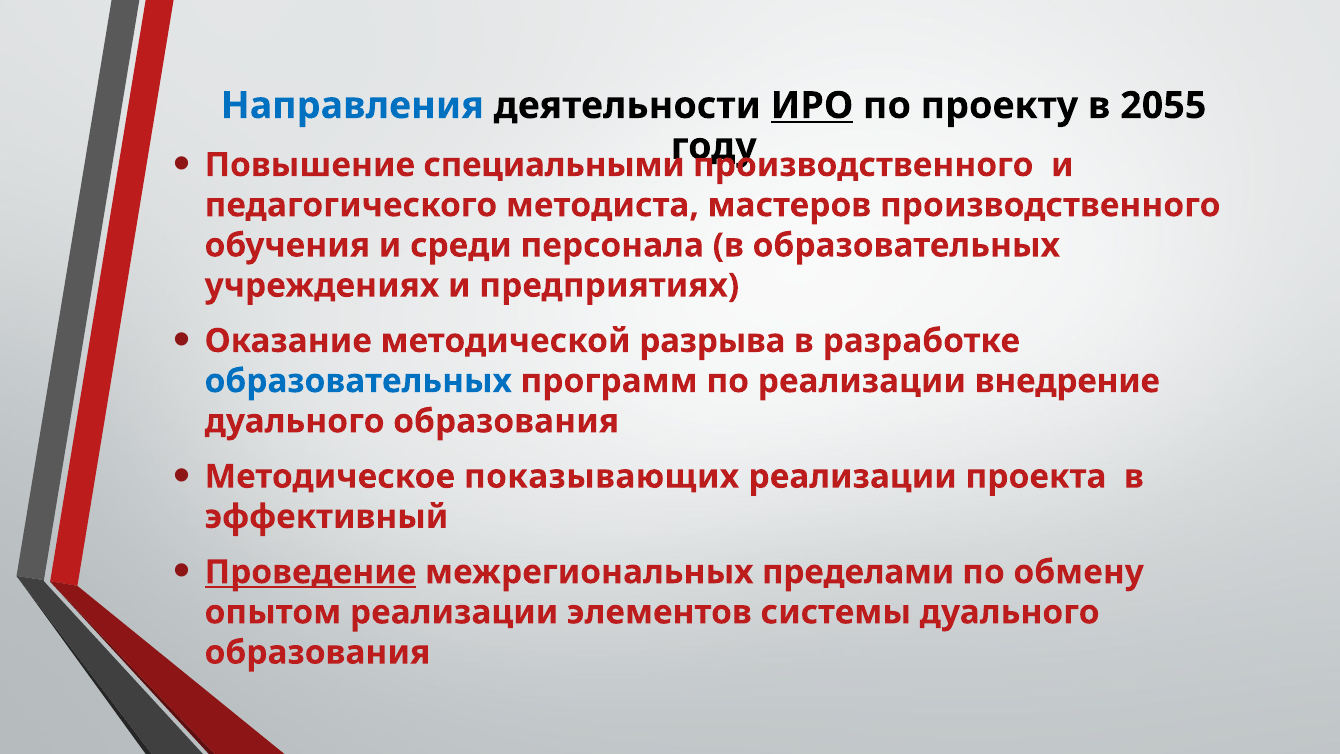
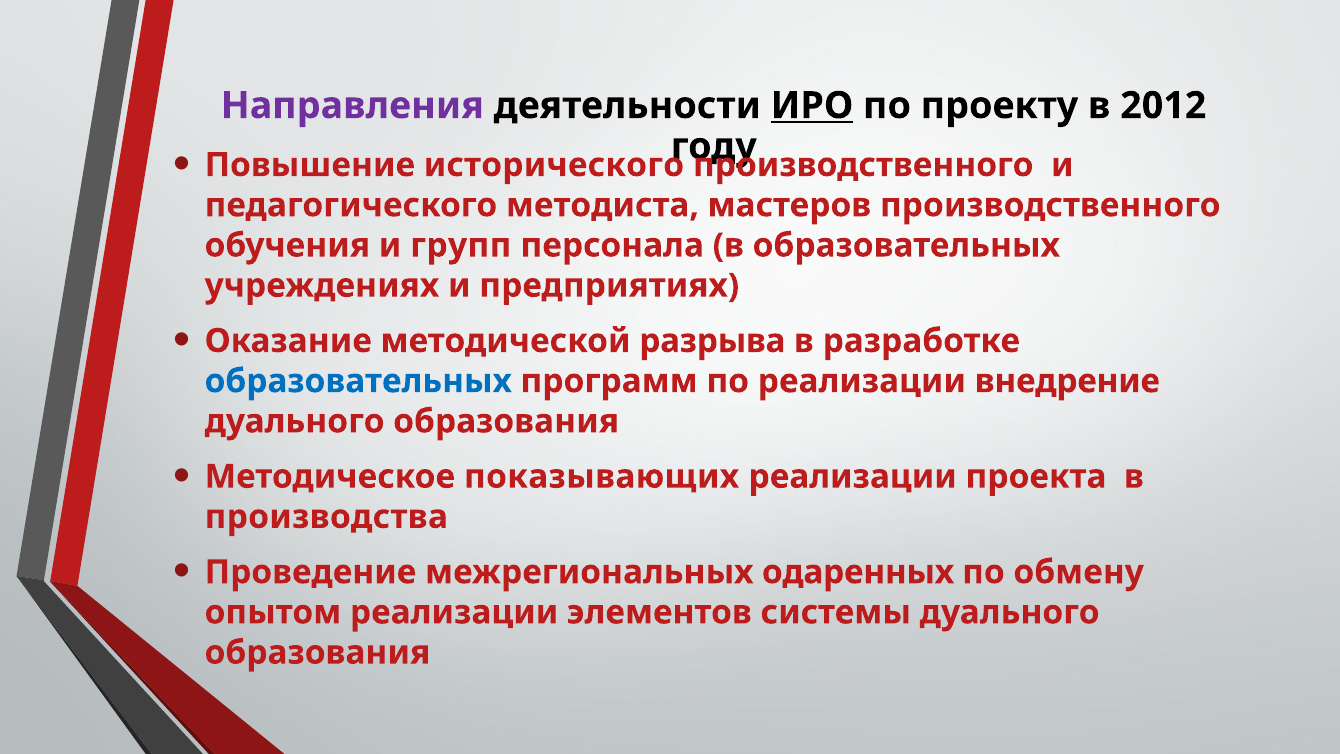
Направления colour: blue -> purple
2055: 2055 -> 2012
специальными: специальными -> исторического
среди: среди -> групп
эффективный: эффективный -> производства
Проведение underline: present -> none
пределами: пределами -> одаренных
